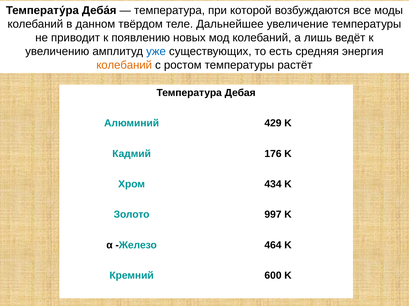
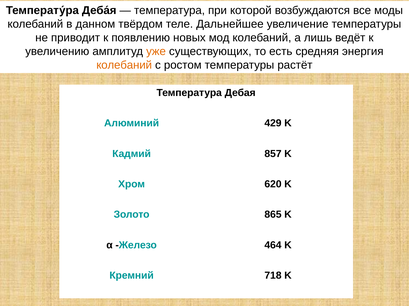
уже colour: blue -> orange
176: 176 -> 857
434: 434 -> 620
997: 997 -> 865
600: 600 -> 718
